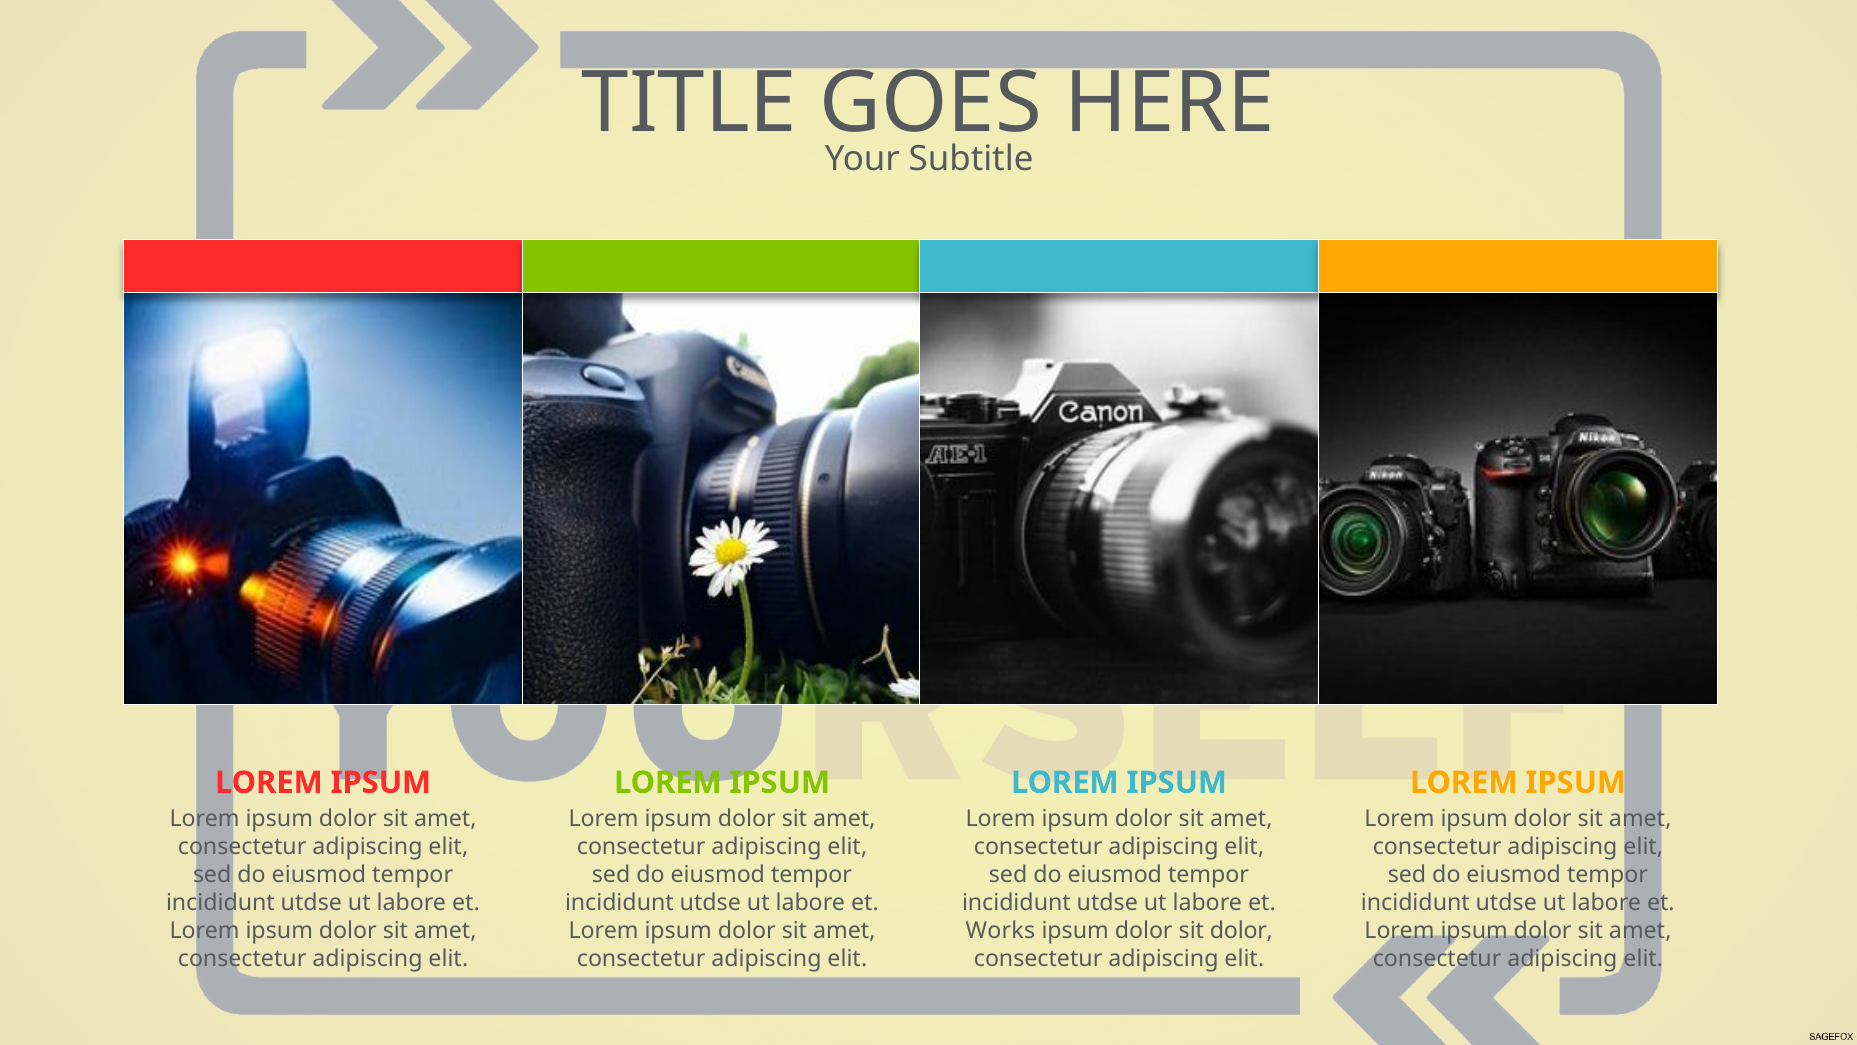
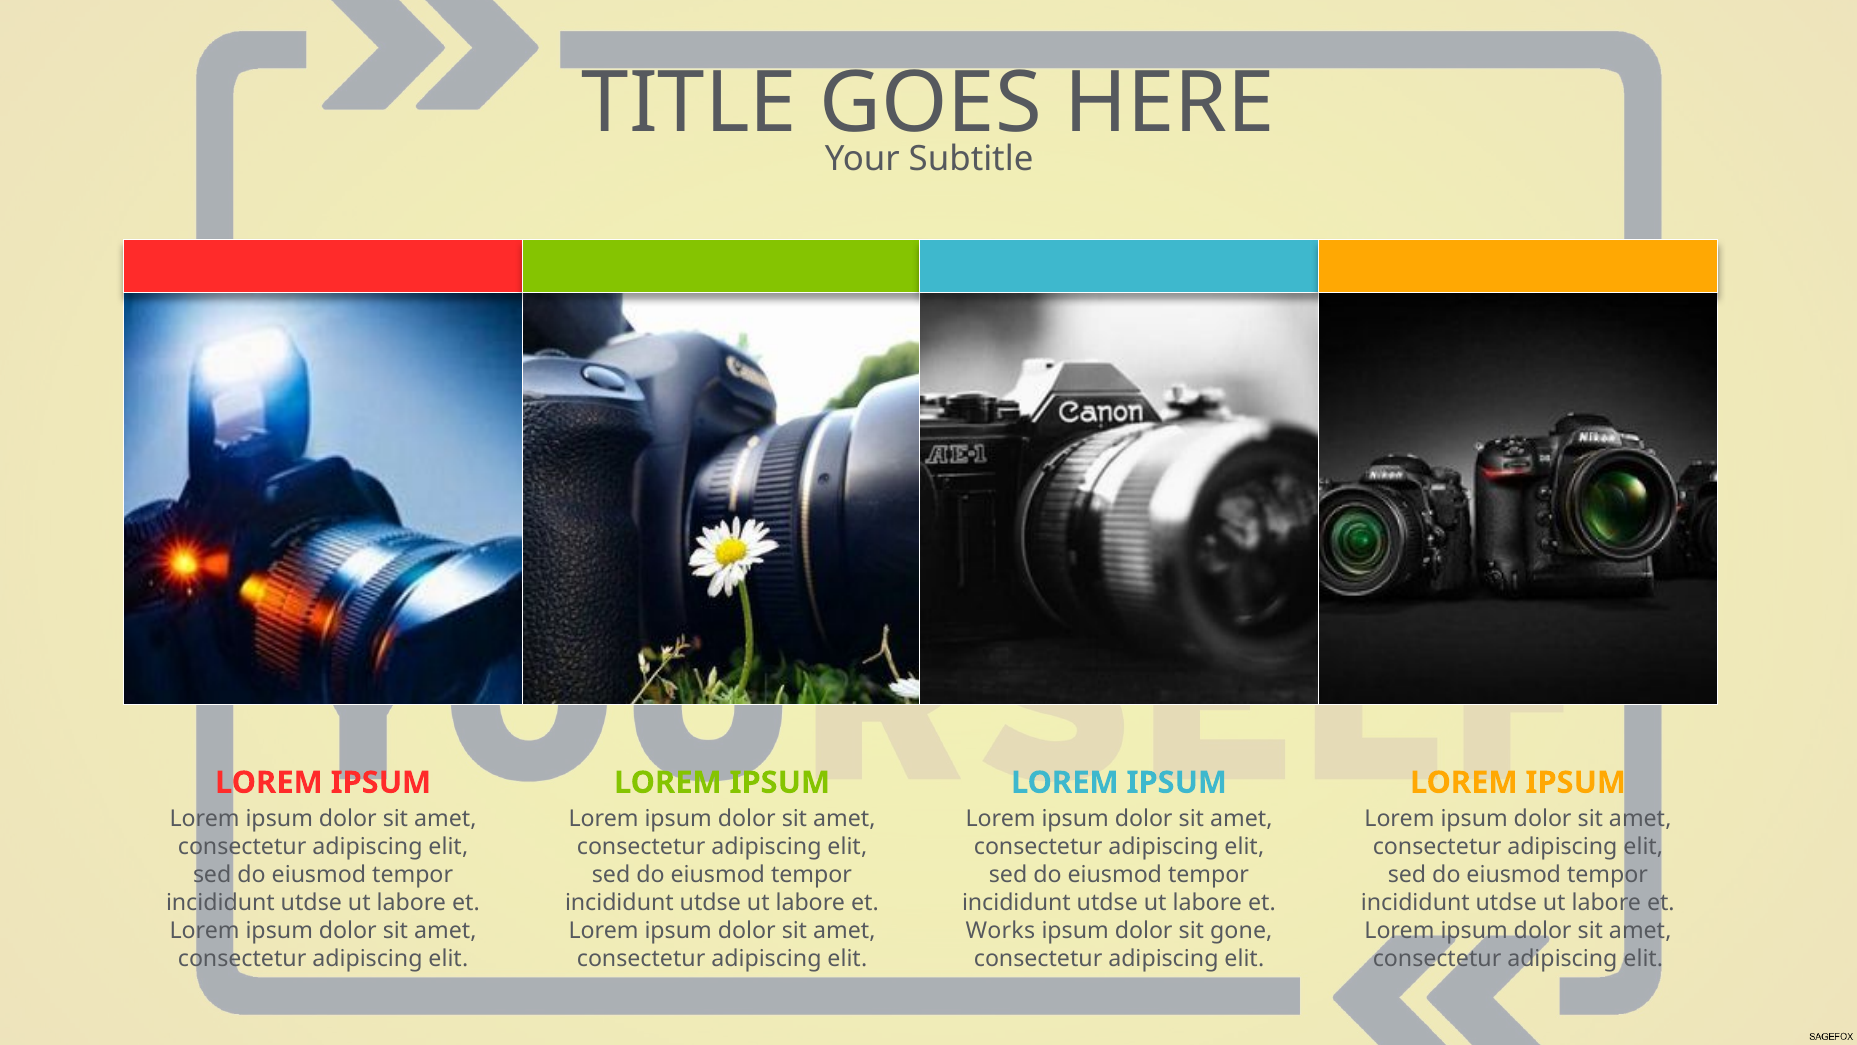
sit dolor: dolor -> gone
